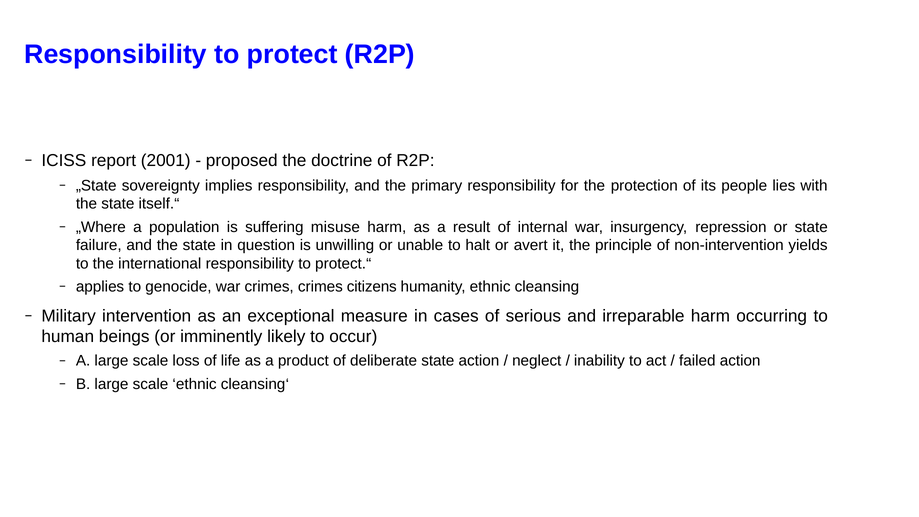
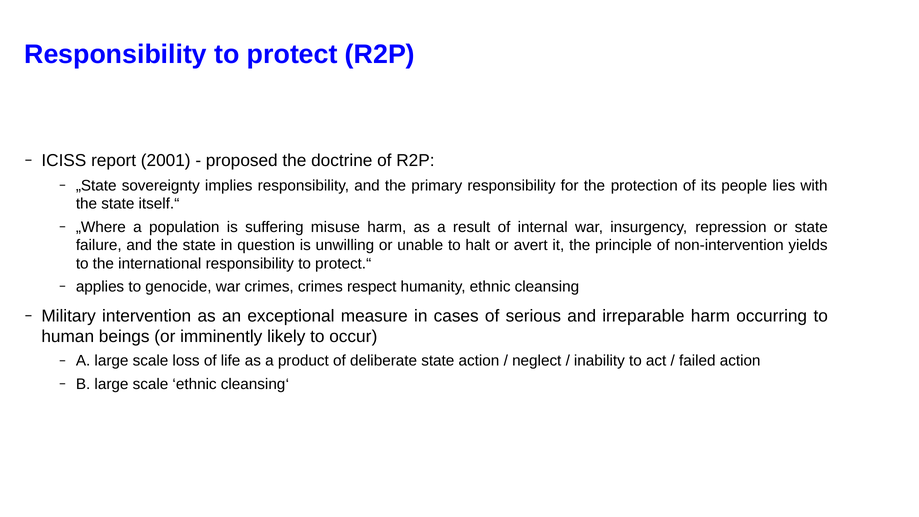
citizens: citizens -> respect
